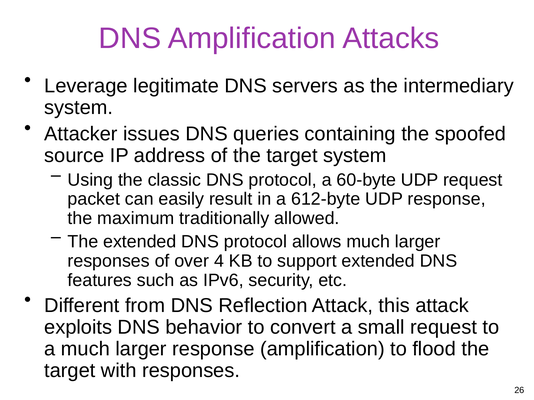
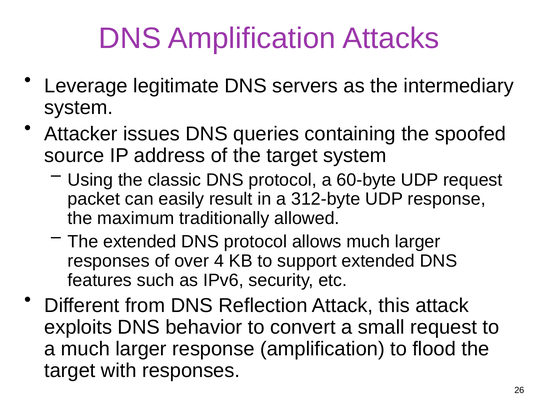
612-byte: 612-byte -> 312-byte
